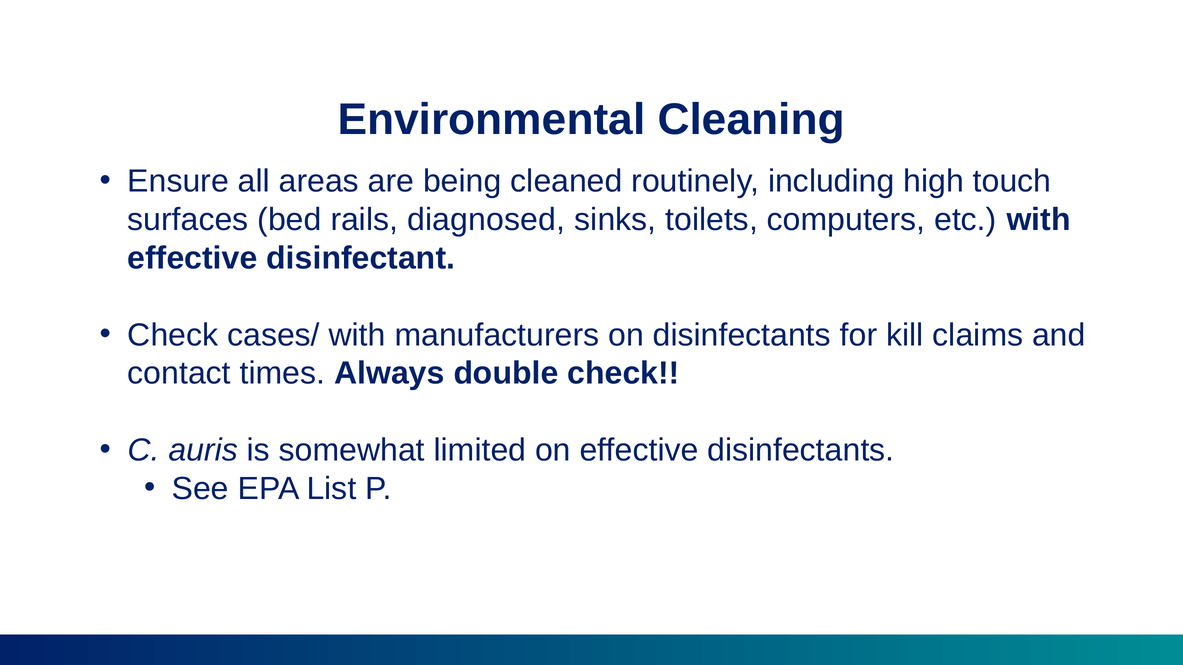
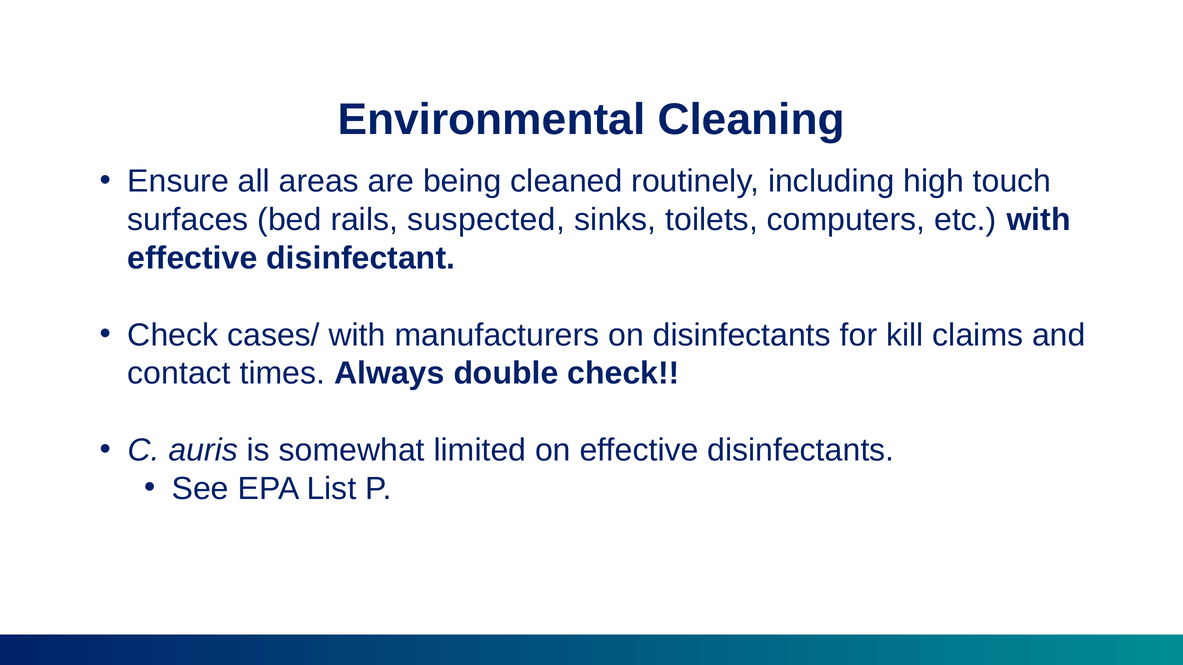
diagnosed: diagnosed -> suspected
